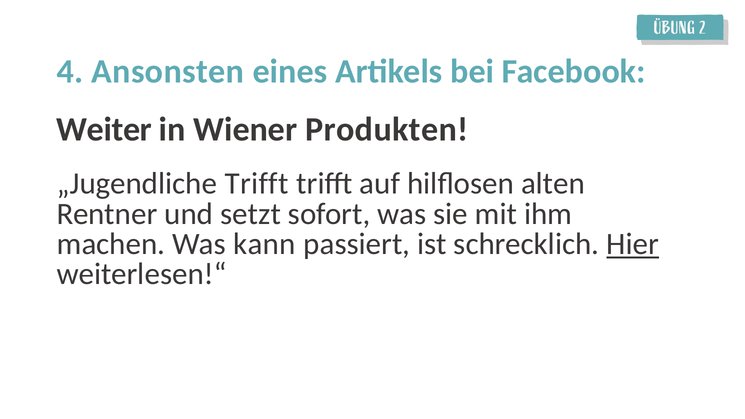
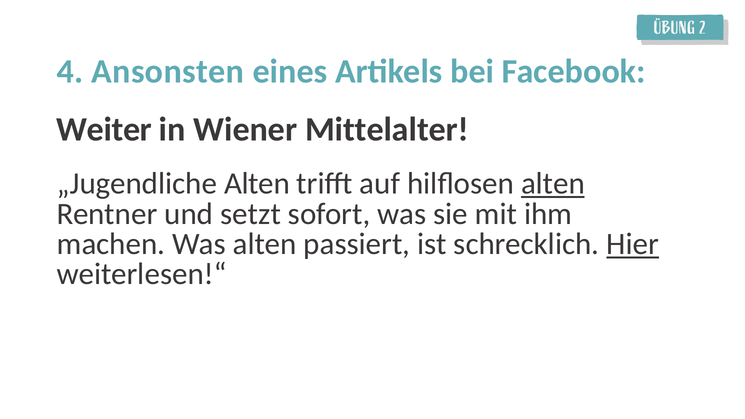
Produkten: Produkten -> Mittelalter
„Jugendliche Trifft: Trifft -> Alten
alten at (553, 184) underline: none -> present
Was kann: kann -> alten
